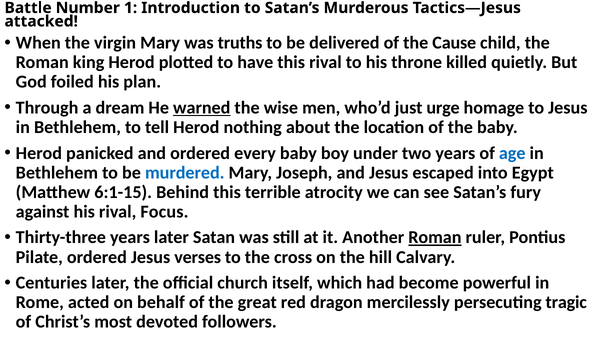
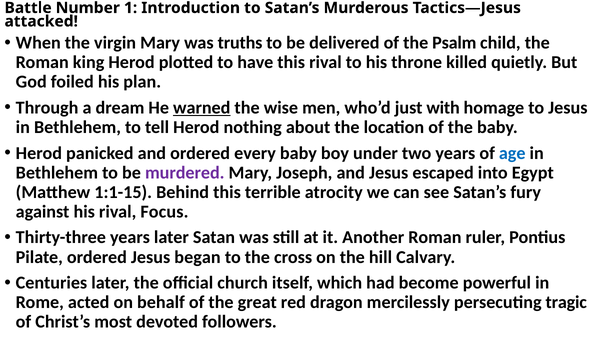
Cause: Cause -> Psalm
urge: urge -> with
murdered colour: blue -> purple
6:1-15: 6:1-15 -> 1:1-15
Roman at (435, 238) underline: present -> none
verses: verses -> began
